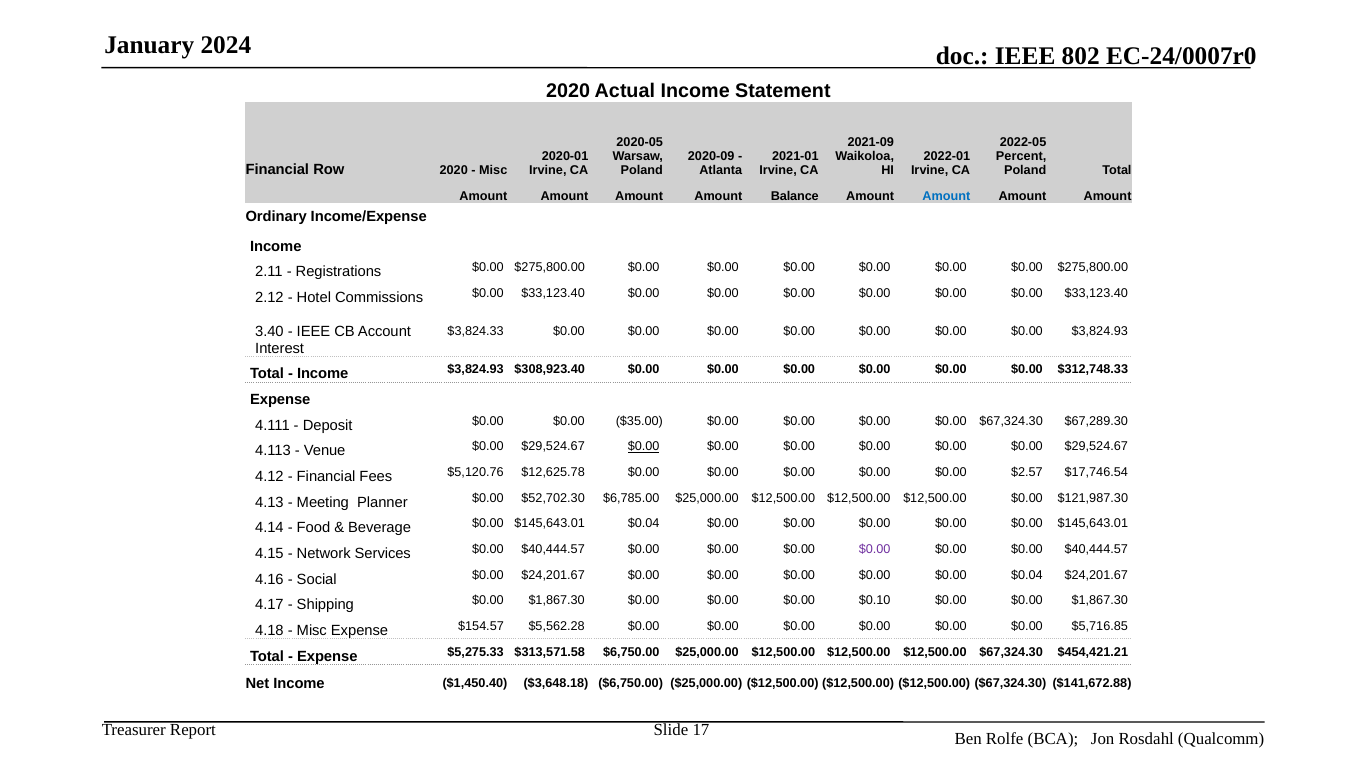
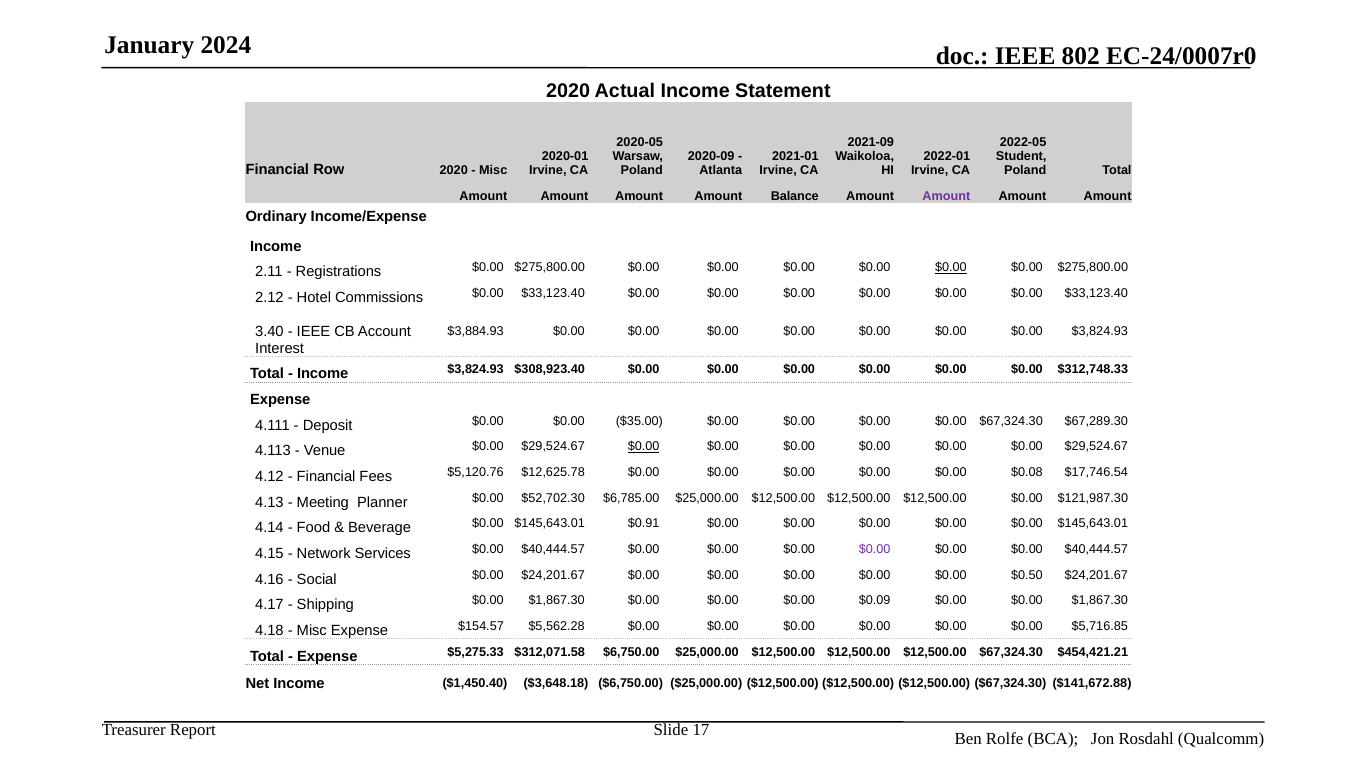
Percent: Percent -> Student
Amount at (946, 196) colour: blue -> purple
$0.00 at (951, 267) underline: none -> present
$3,824.33: $3,824.33 -> $3,884.93
$2.57: $2.57 -> $0.08
$145,643.01 $0.04: $0.04 -> $0.91
$0.00 $0.04: $0.04 -> $0.50
$0.10: $0.10 -> $0.09
$313,571.58: $313,571.58 -> $312,071.58
